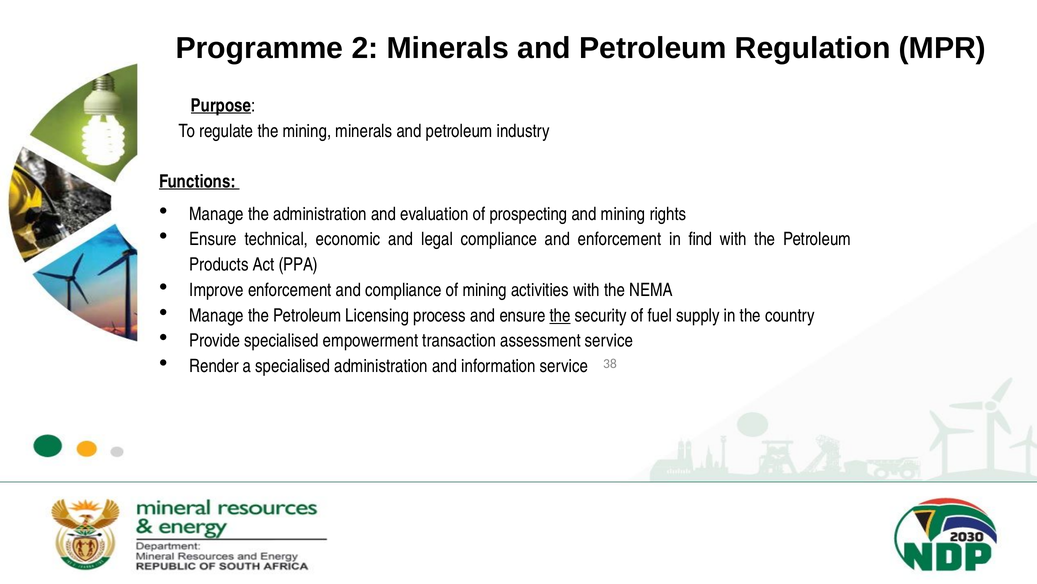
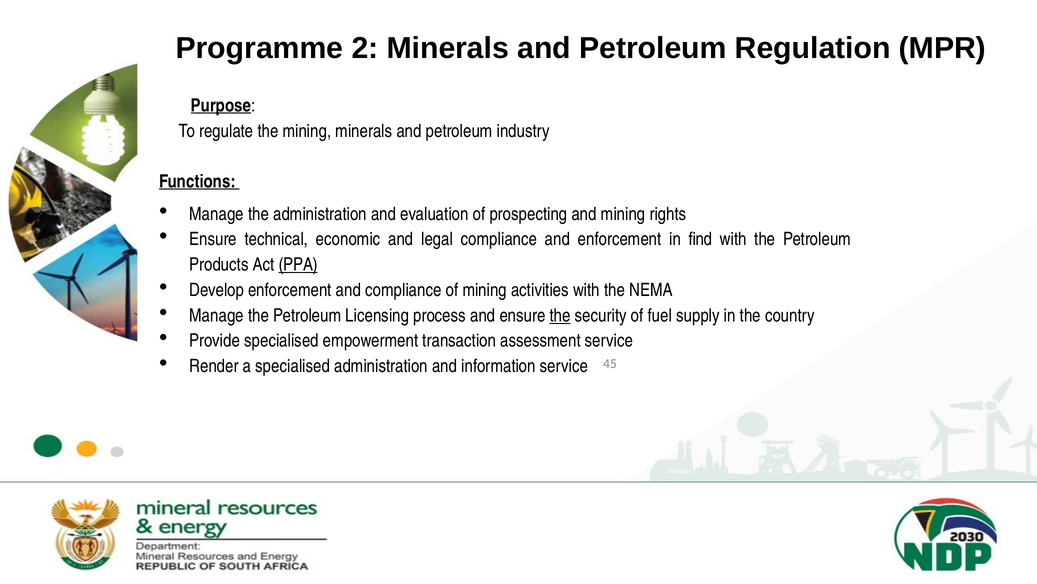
PPA underline: none -> present
Improve: Improve -> Develop
38: 38 -> 45
